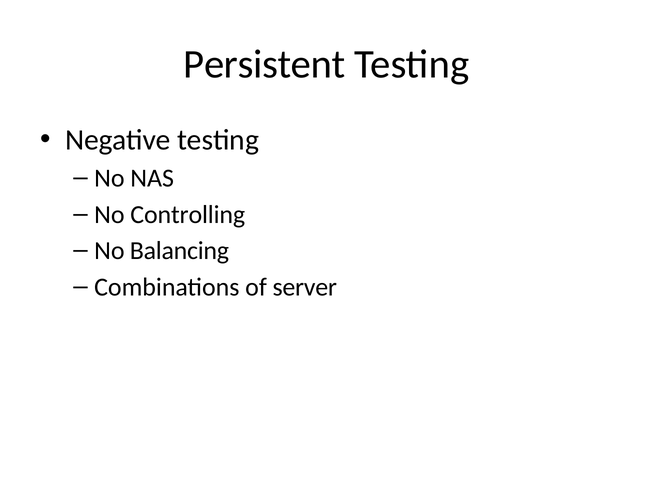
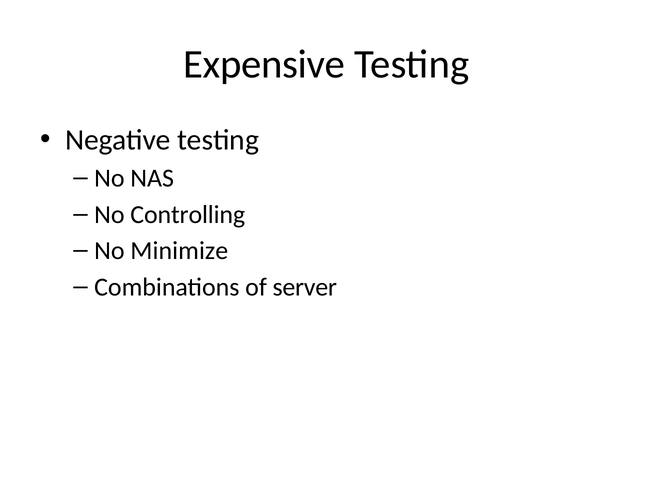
Persistent: Persistent -> Expensive
Balancing: Balancing -> Minimize
